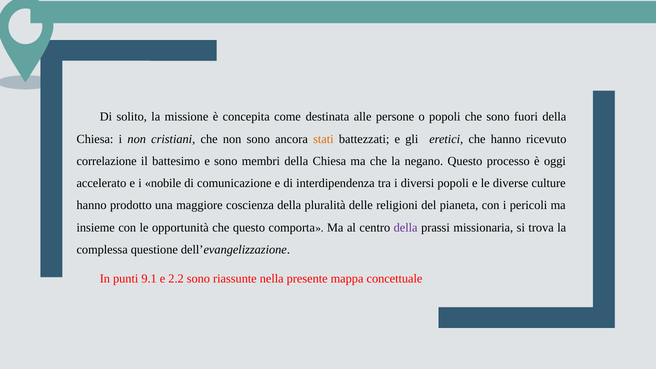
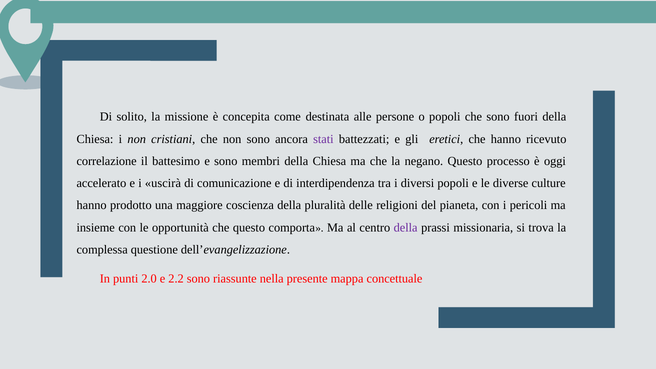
stati colour: orange -> purple
nobile: nobile -> uscirà
9.1: 9.1 -> 2.0
